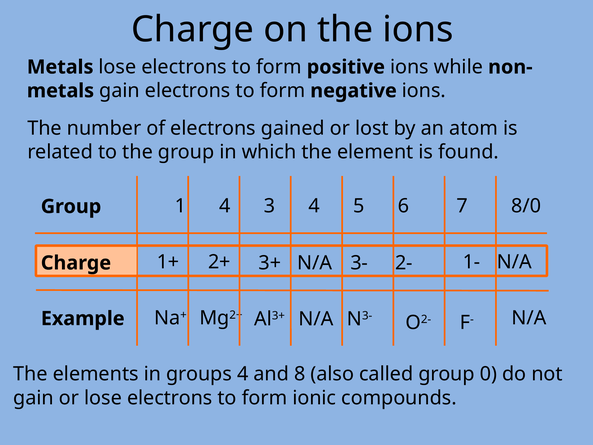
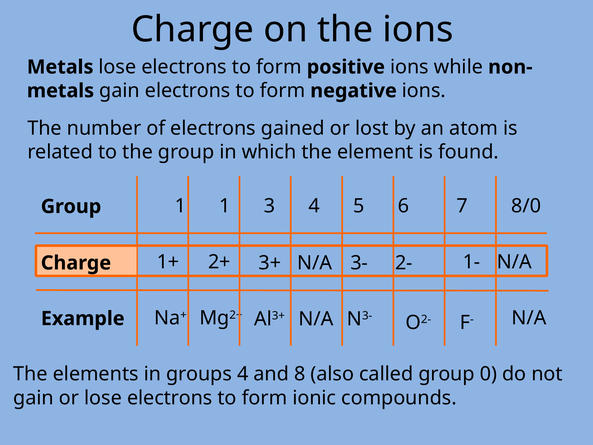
1 4: 4 -> 1
